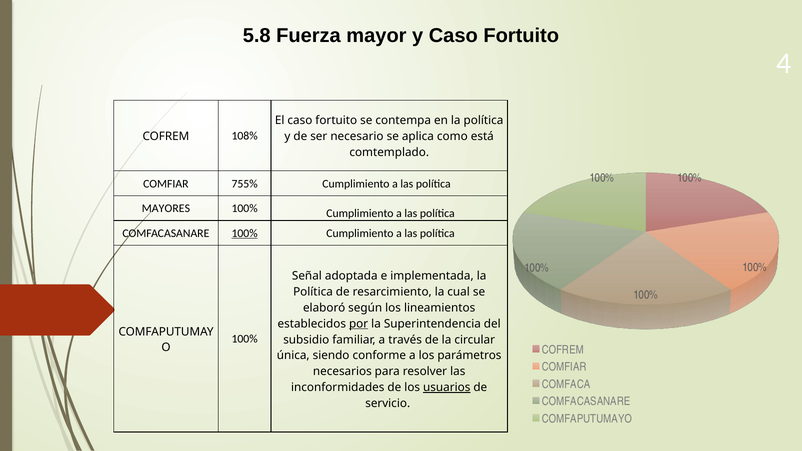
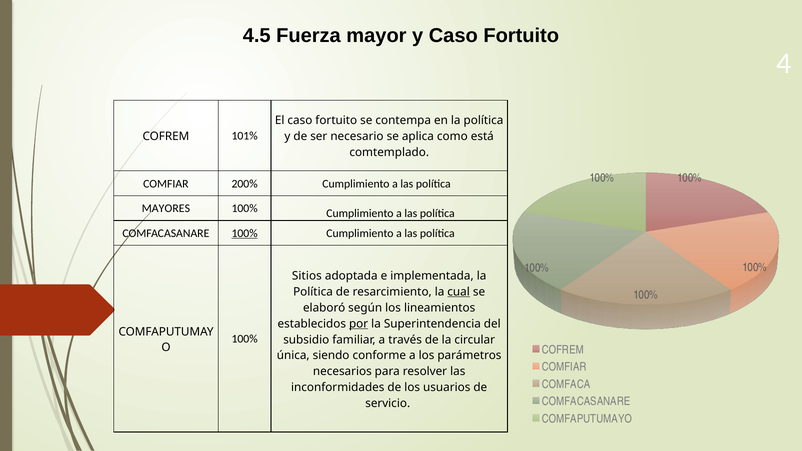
5.8: 5.8 -> 4.5
108%: 108% -> 101%
755%: 755% -> 200%
Señal: Señal -> Sitios
cual underline: none -> present
usuarios underline: present -> none
